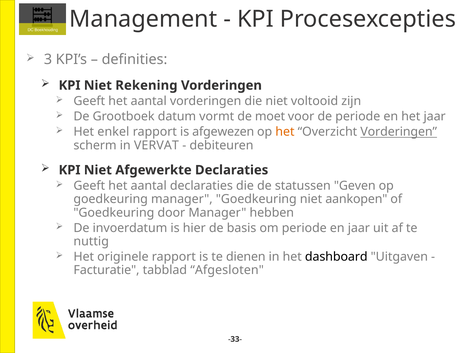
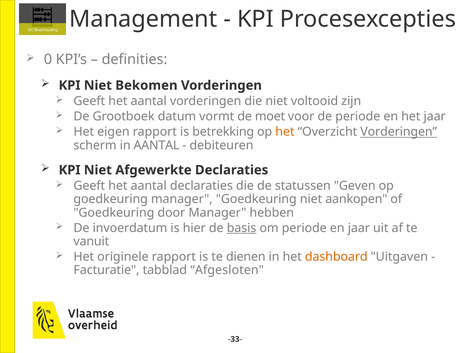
3: 3 -> 0
Rekening: Rekening -> Bekomen
enkel: enkel -> eigen
afgewezen: afgewezen -> betrekking
in VERVAT: VERVAT -> AANTAL
basis underline: none -> present
nuttig: nuttig -> vanuit
dashboard colour: black -> orange
